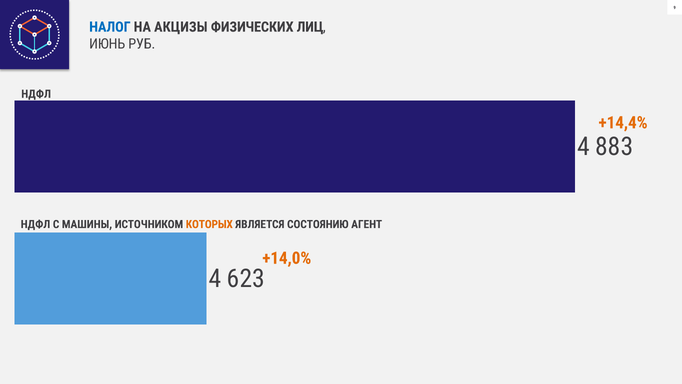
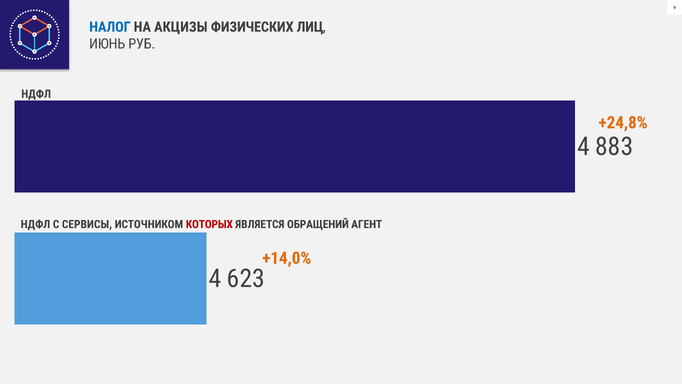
+14,4%: +14,4% -> +24,8%
МАШИНЫ: МАШИНЫ -> СЕРВИСЫ
КОТОРЫХ colour: orange -> red
СОСТОЯНИЮ: СОСТОЯНИЮ -> ОБРАЩЕНИЙ
